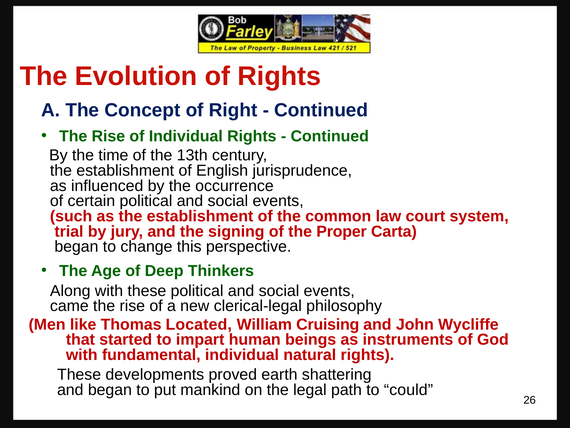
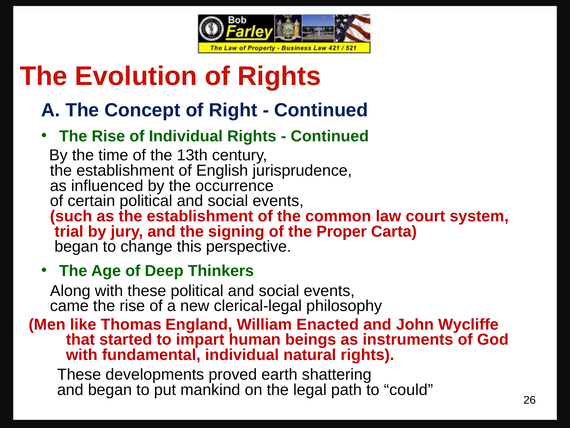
Located: Located -> England
Cruising: Cruising -> Enacted
